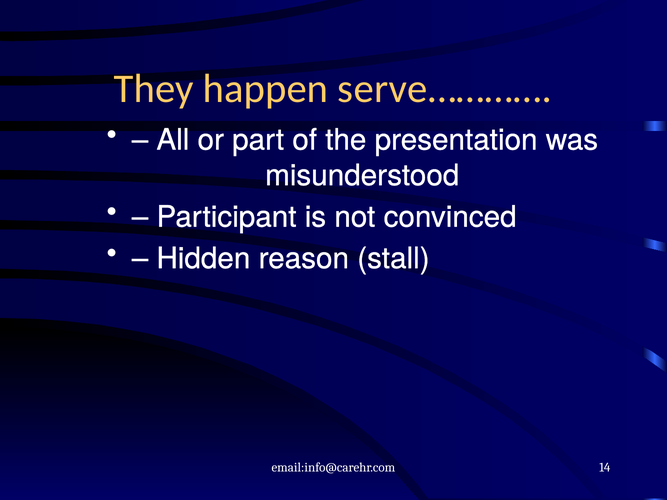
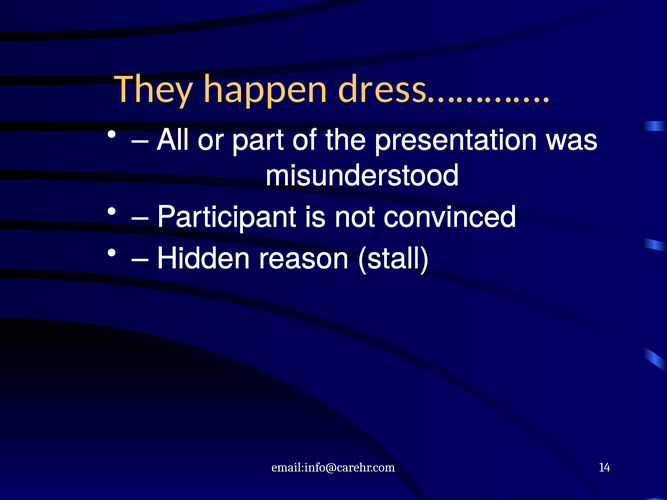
serve…………: serve………… -> dress…………
